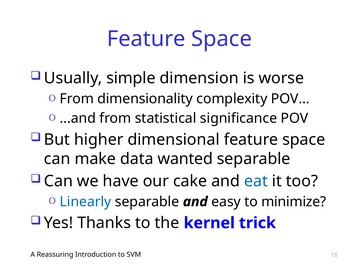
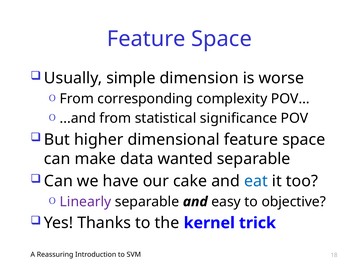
dimensionality: dimensionality -> corresponding
Linearly colour: blue -> purple
minimize: minimize -> objective
